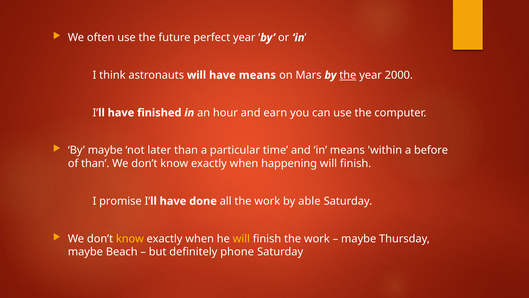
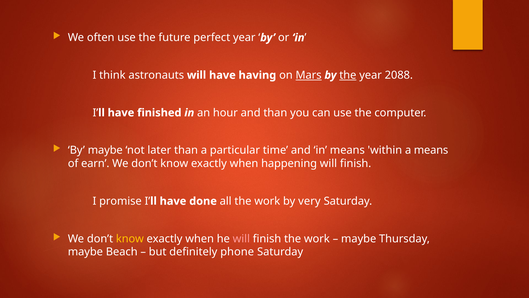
have means: means -> having
Mars underline: none -> present
2000: 2000 -> 2088
and earn: earn -> than
a before: before -> means
of than: than -> earn
able: able -> very
will at (241, 238) colour: yellow -> pink
